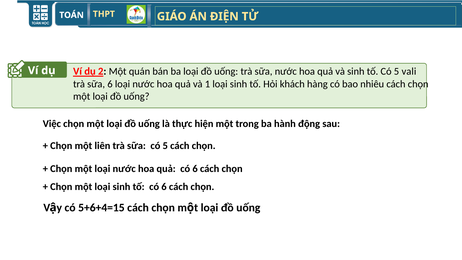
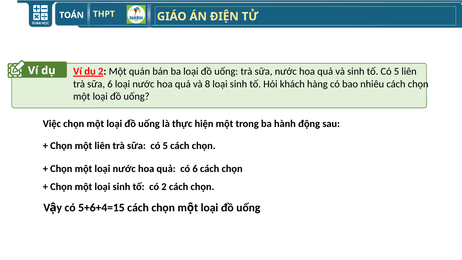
5 vali: vali -> liên
1: 1 -> 8
tố có 6: 6 -> 2
